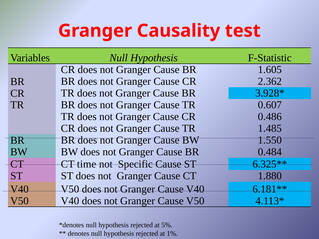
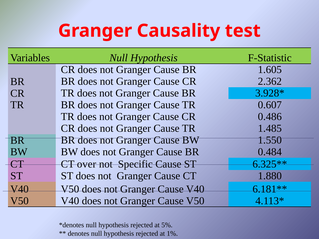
time: time -> over
